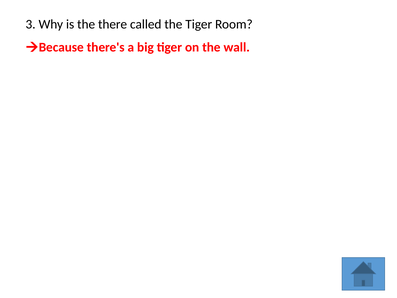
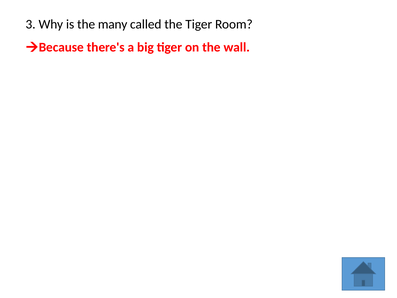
there: there -> many
